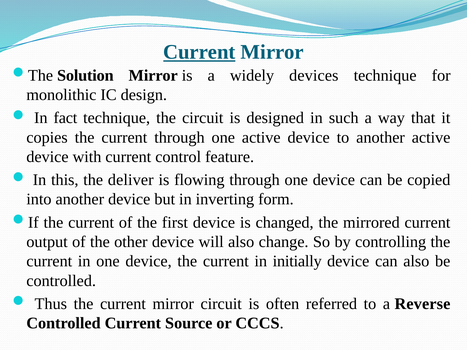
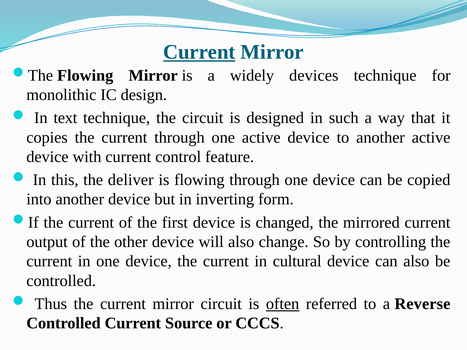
Solution at (85, 75): Solution -> Flowing
fact: fact -> text
initially: initially -> cultural
often underline: none -> present
